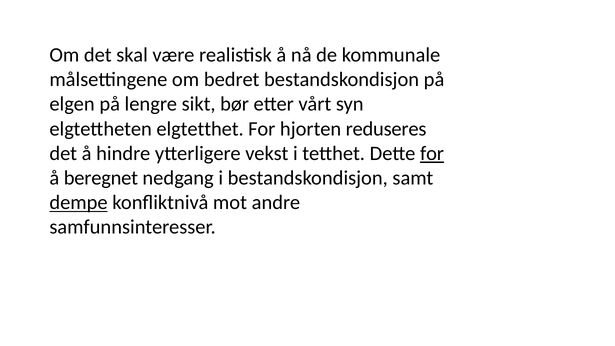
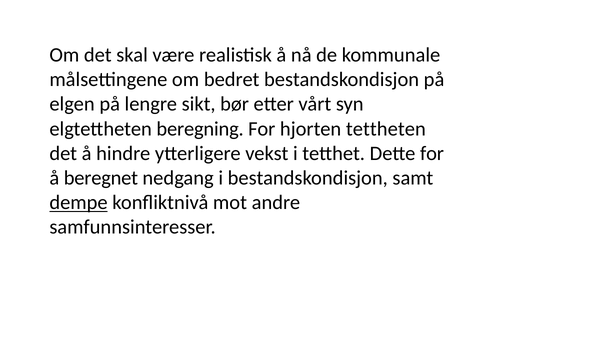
elgtetthet: elgtetthet -> beregning
reduseres: reduseres -> tettheten
for at (432, 153) underline: present -> none
